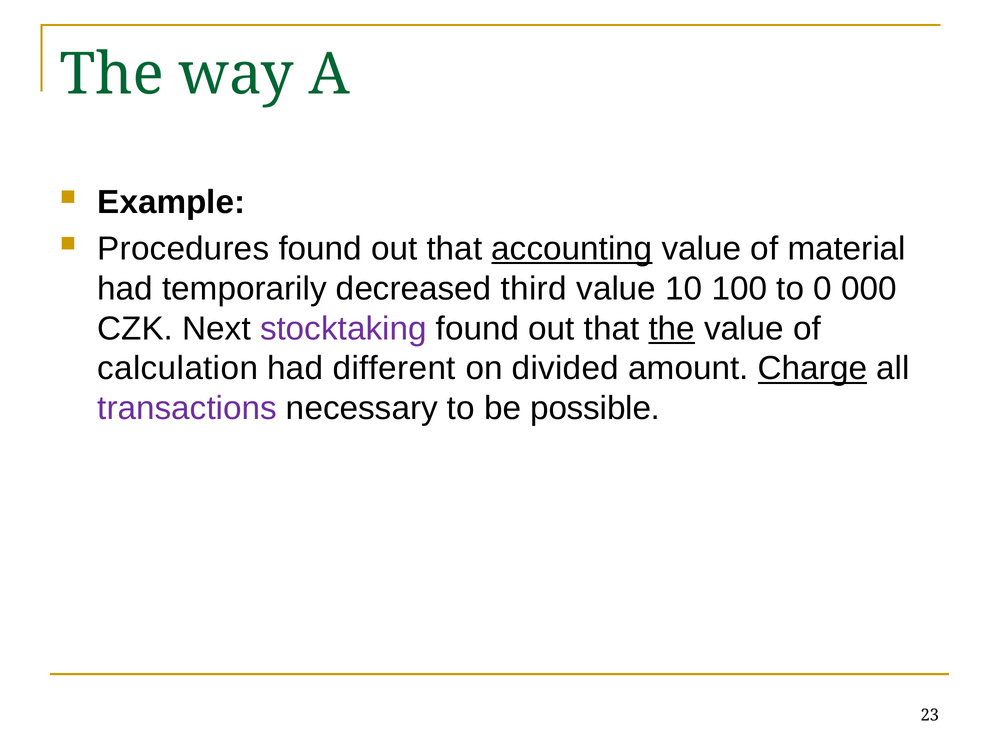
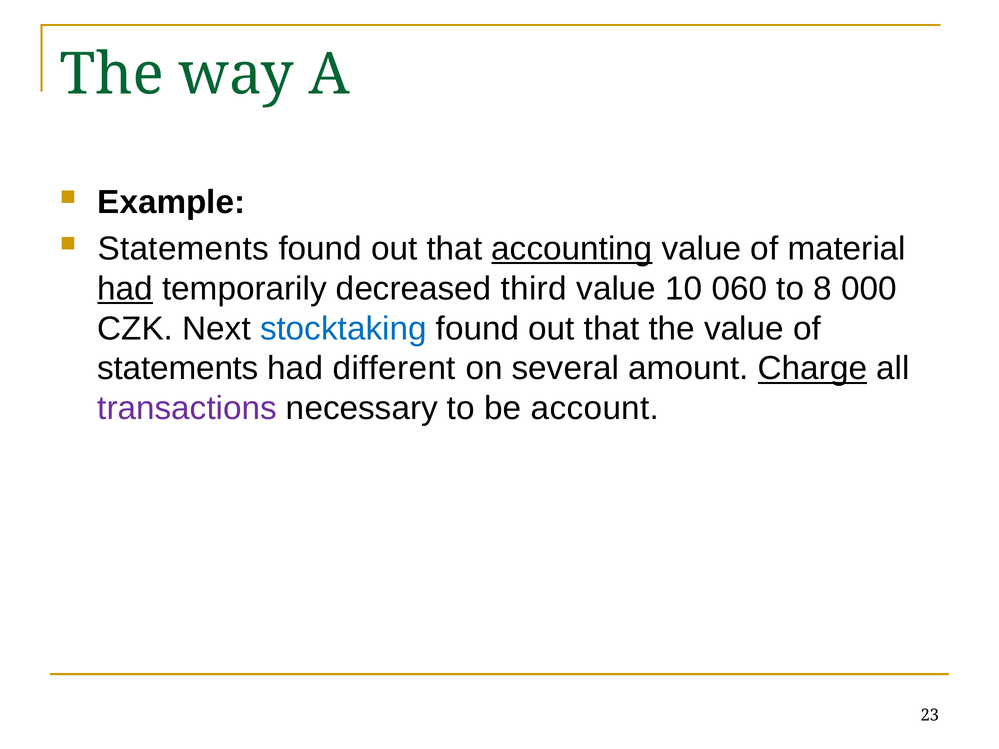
Procedures at (183, 249): Procedures -> Statements
had at (125, 289) underline: none -> present
100: 100 -> 060
0: 0 -> 8
stocktaking colour: purple -> blue
the at (672, 329) underline: present -> none
calculation at (178, 369): calculation -> statements
divided: divided -> several
possible: possible -> account
